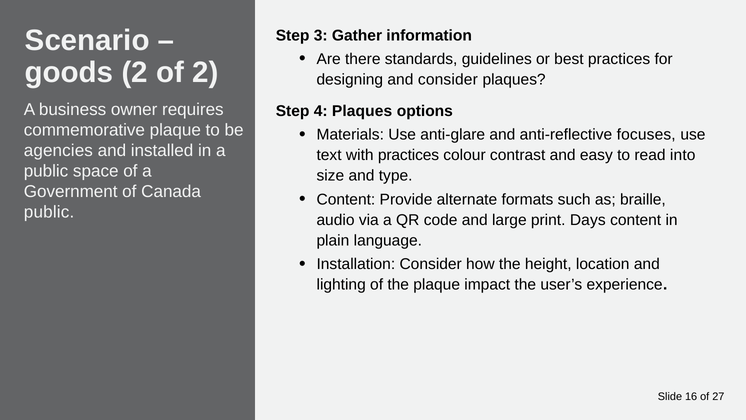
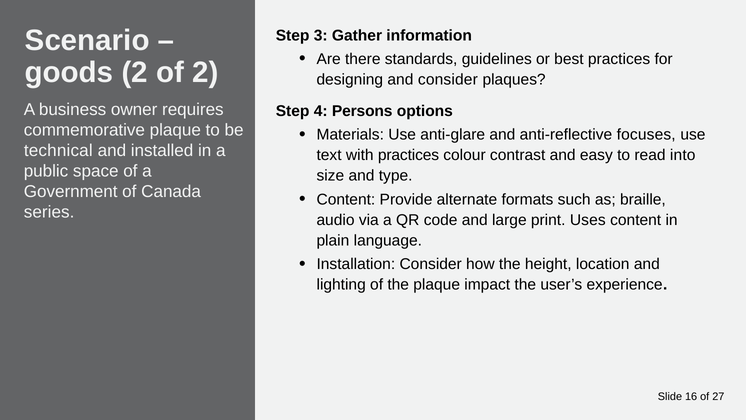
4 Plaques: Plaques -> Persons
agencies: agencies -> technical
public at (49, 212): public -> series
Days: Days -> Uses
